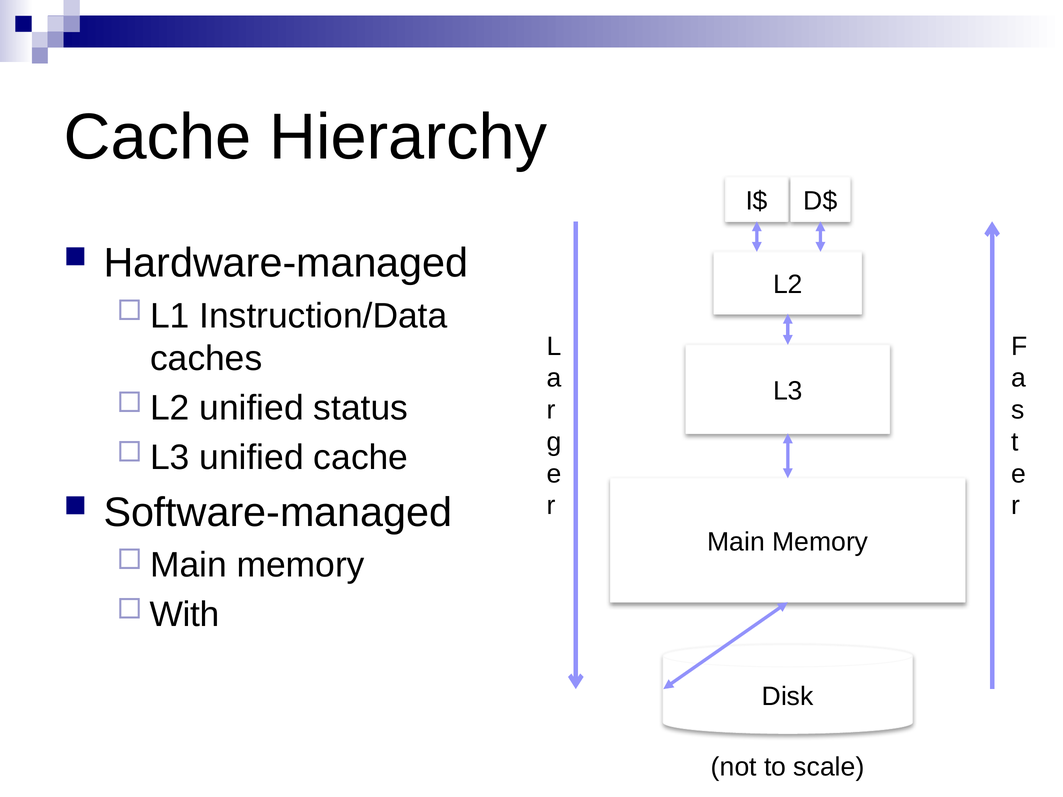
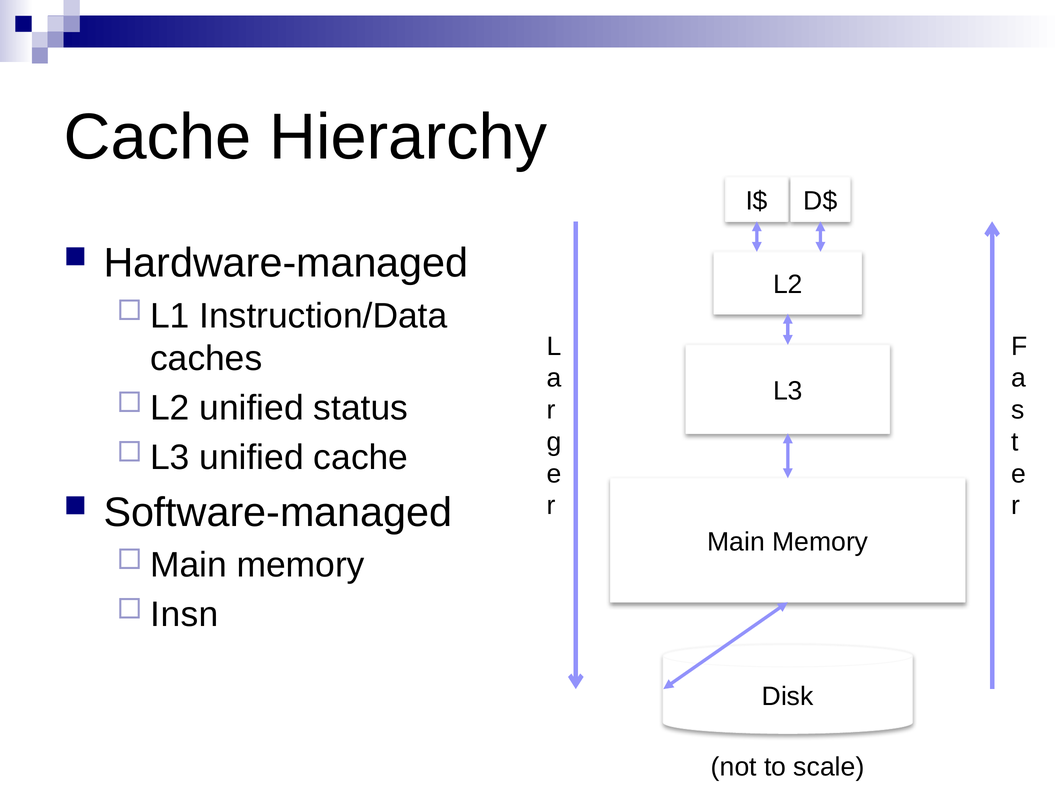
With: With -> Insn
